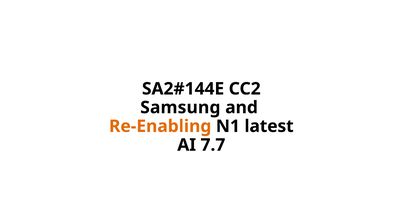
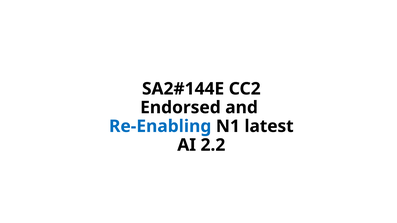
Samsung: Samsung -> Endorsed
Re-Enabling colour: orange -> blue
7.7: 7.7 -> 2.2
